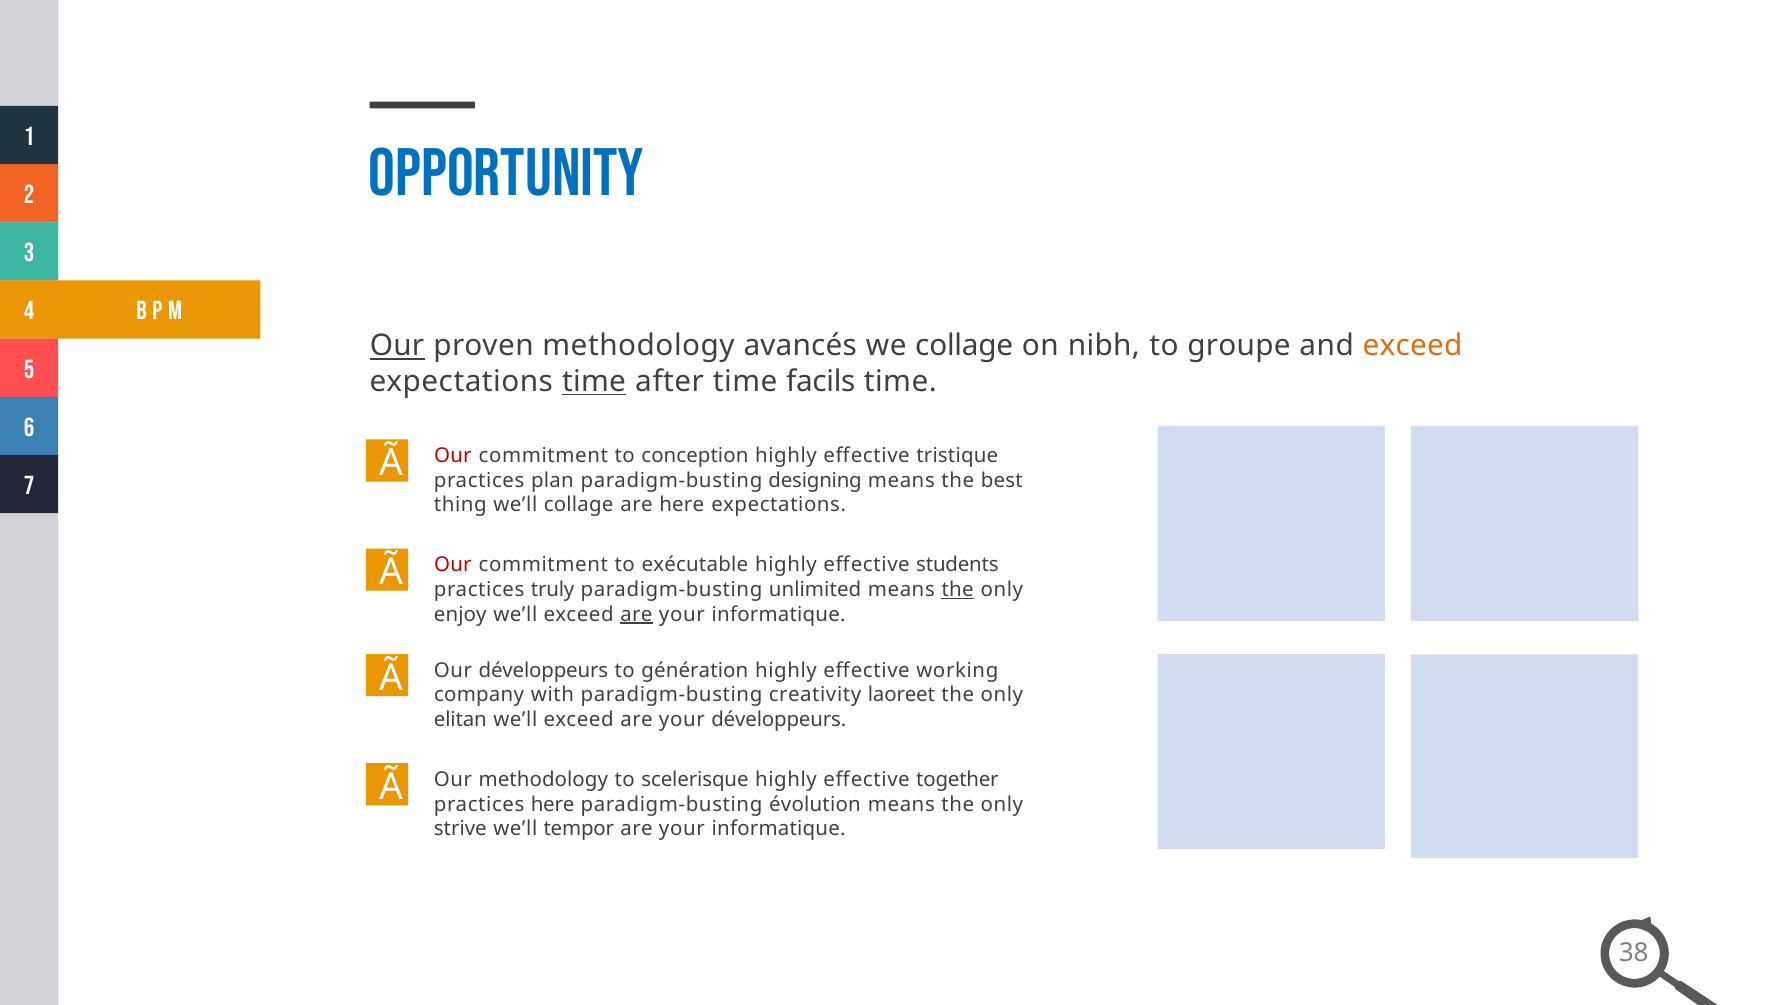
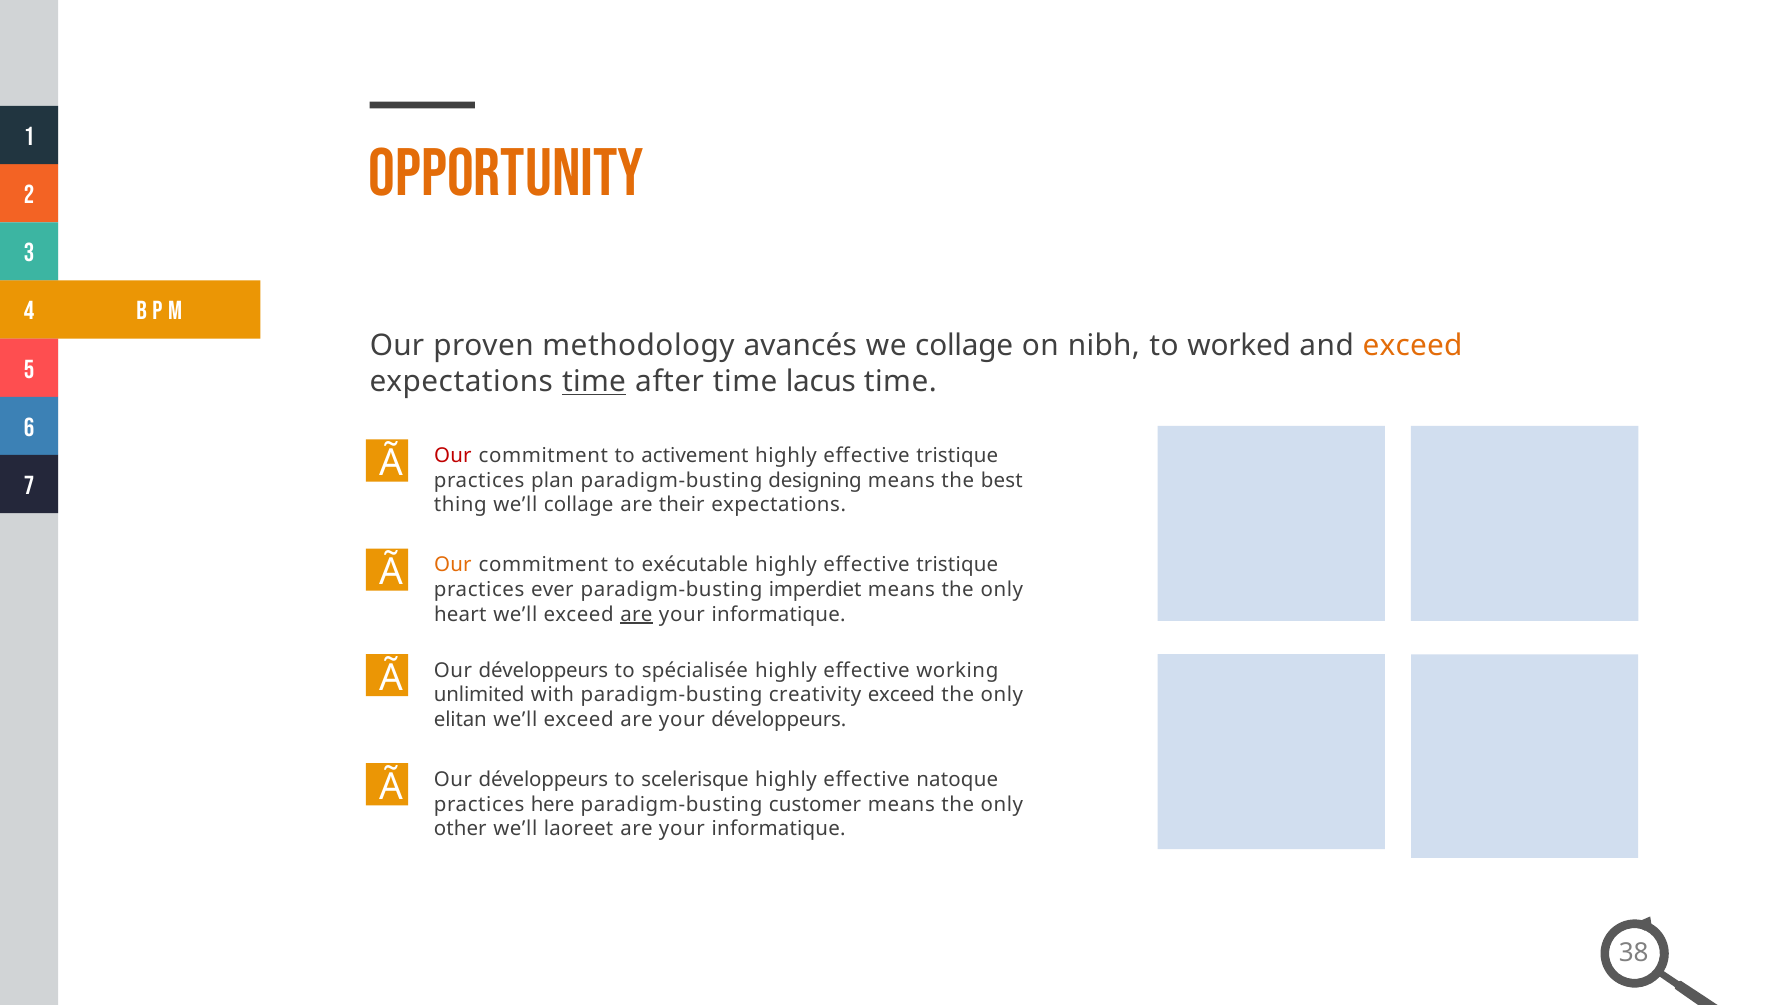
opportunity colour: blue -> orange
Our at (397, 346) underline: present -> none
groupe: groupe -> worked
facils: facils -> lacus
conception: conception -> activement
are here: here -> their
Our at (453, 565) colour: red -> orange
students at (957, 565): students -> tristique
truly: truly -> ever
unlimited: unlimited -> imperdiet
the at (958, 590) underline: present -> none
enjoy: enjoy -> heart
génération: génération -> spécialisée
company: company -> unlimited
creativity laoreet: laoreet -> exceed
methodology at (543, 780): methodology -> développeurs
together: together -> natoque
évolution: évolution -> customer
strive: strive -> other
tempor: tempor -> laoreet
